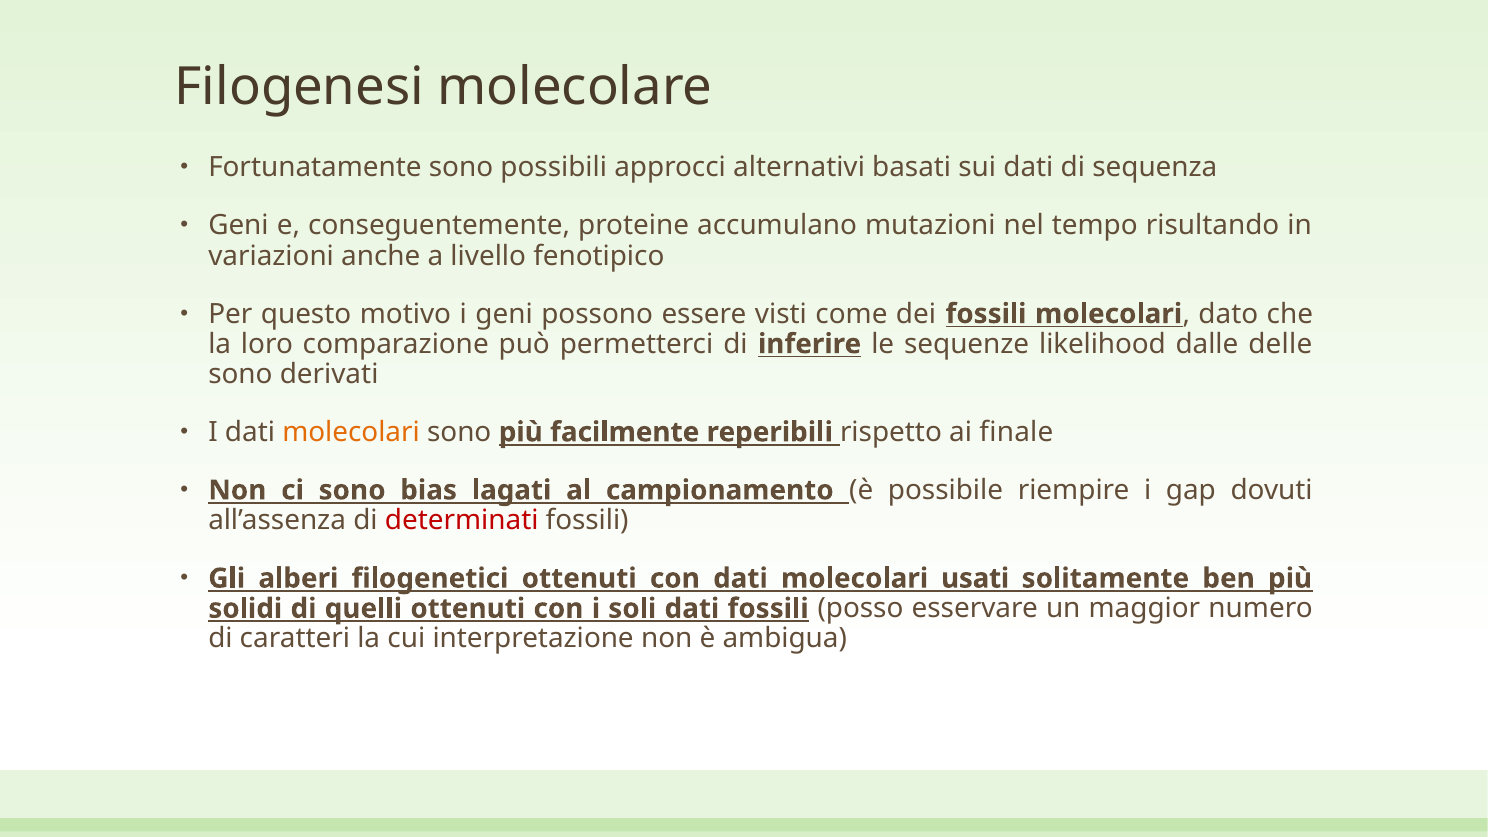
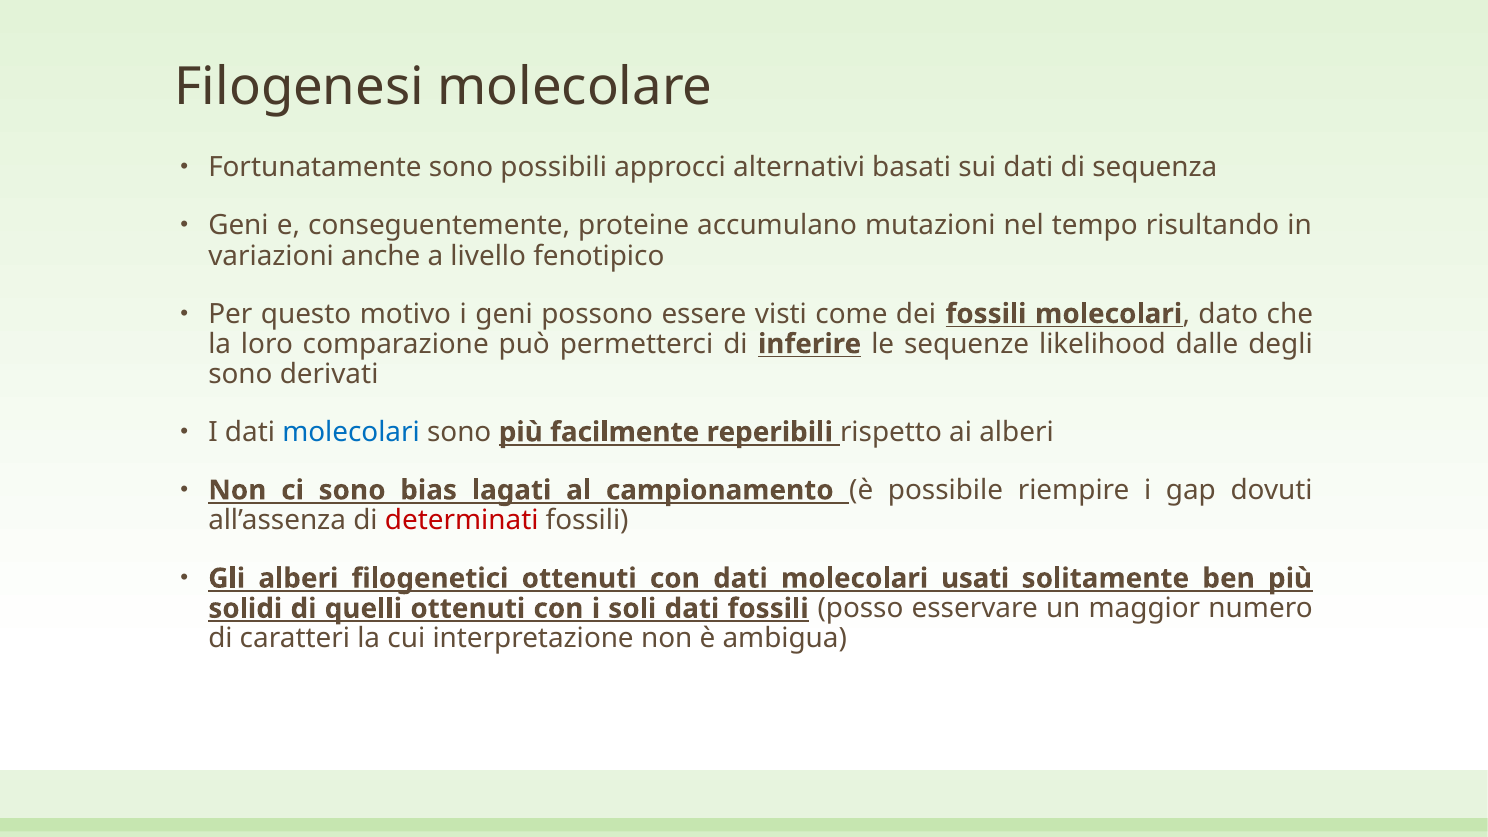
delle: delle -> degli
molecolari at (351, 432) colour: orange -> blue
ai finale: finale -> alberi
